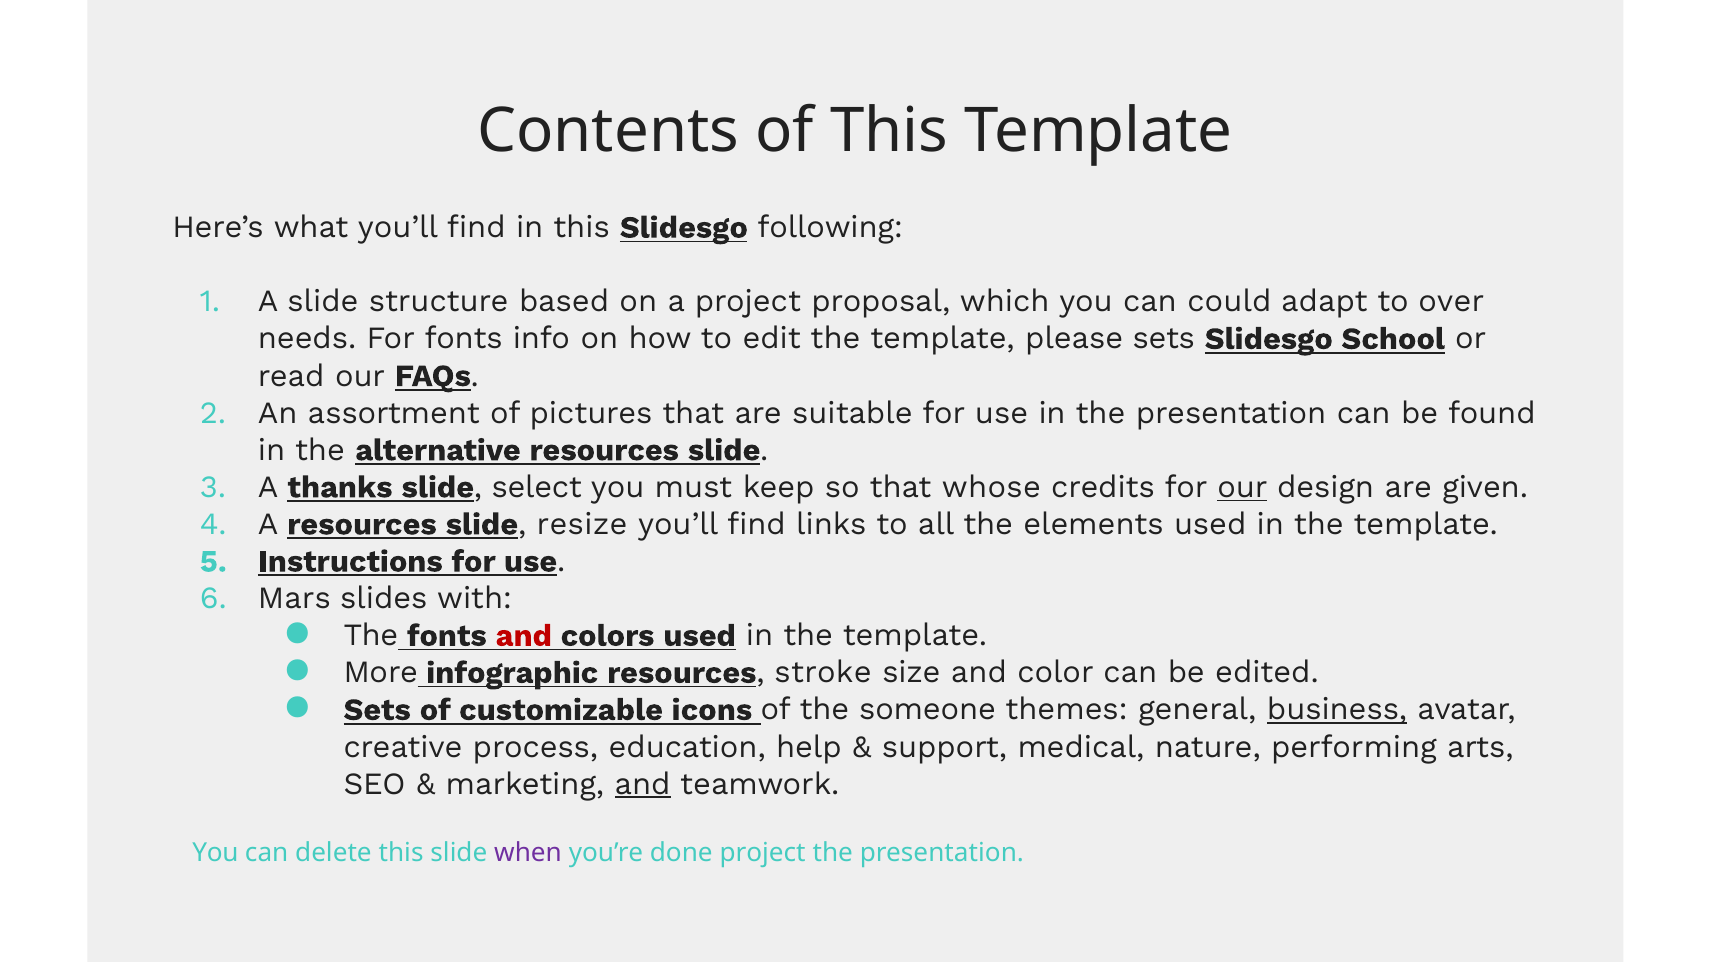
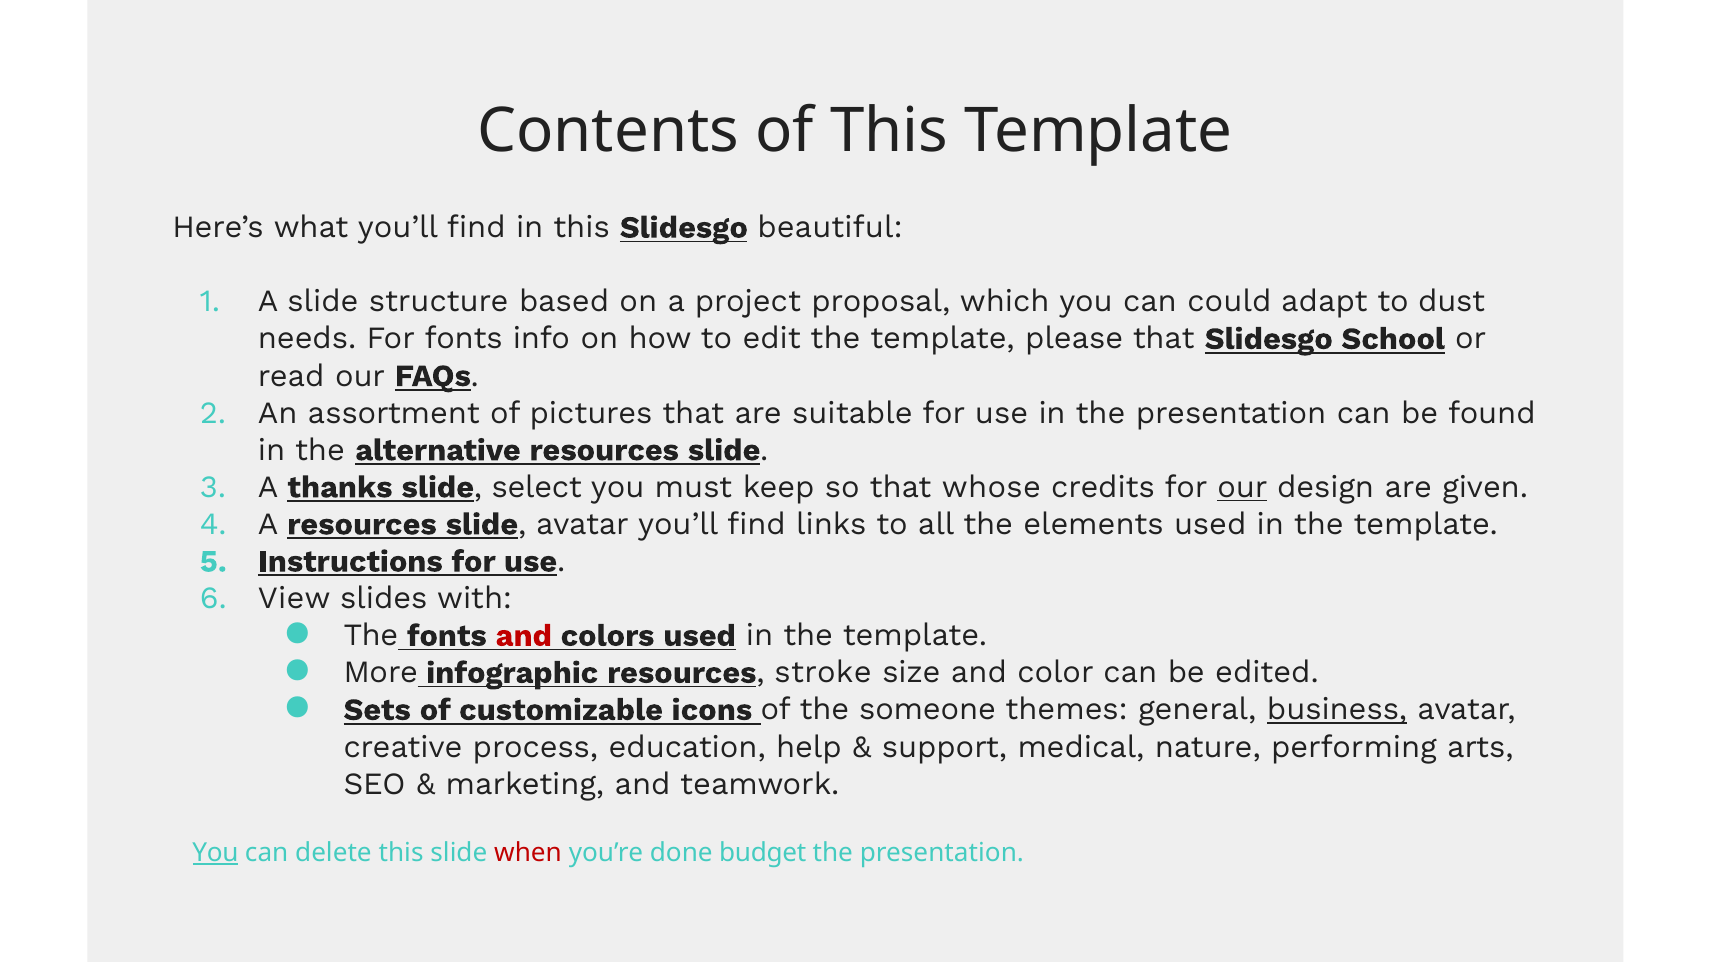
following: following -> beautiful
over: over -> dust
please sets: sets -> that
slide resize: resize -> avatar
Mars: Mars -> View
and at (643, 784) underline: present -> none
You at (215, 853) underline: none -> present
when colour: purple -> red
done project: project -> budget
